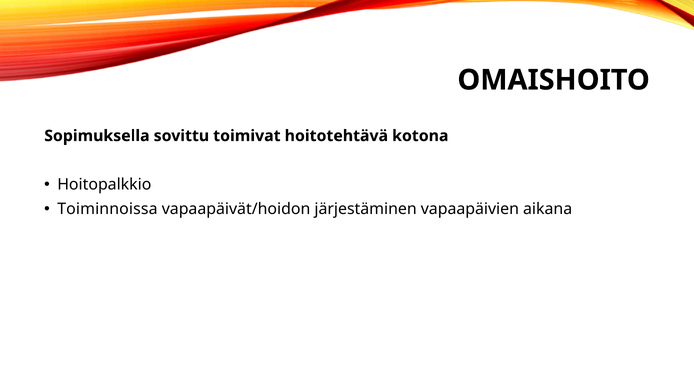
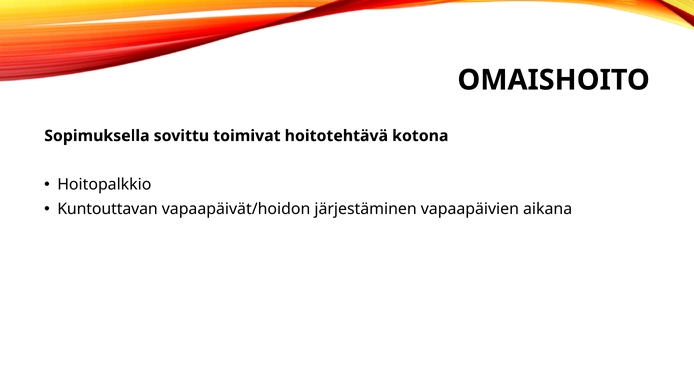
Toiminnoissa: Toiminnoissa -> Kuntouttavan
